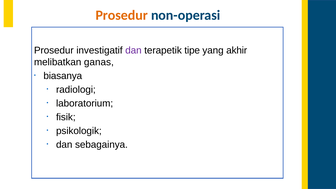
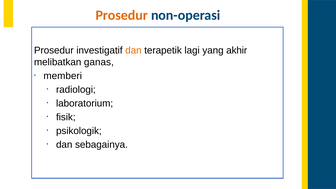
dan at (133, 50) colour: purple -> orange
tipe: tipe -> lagi
biasanya: biasanya -> memberi
